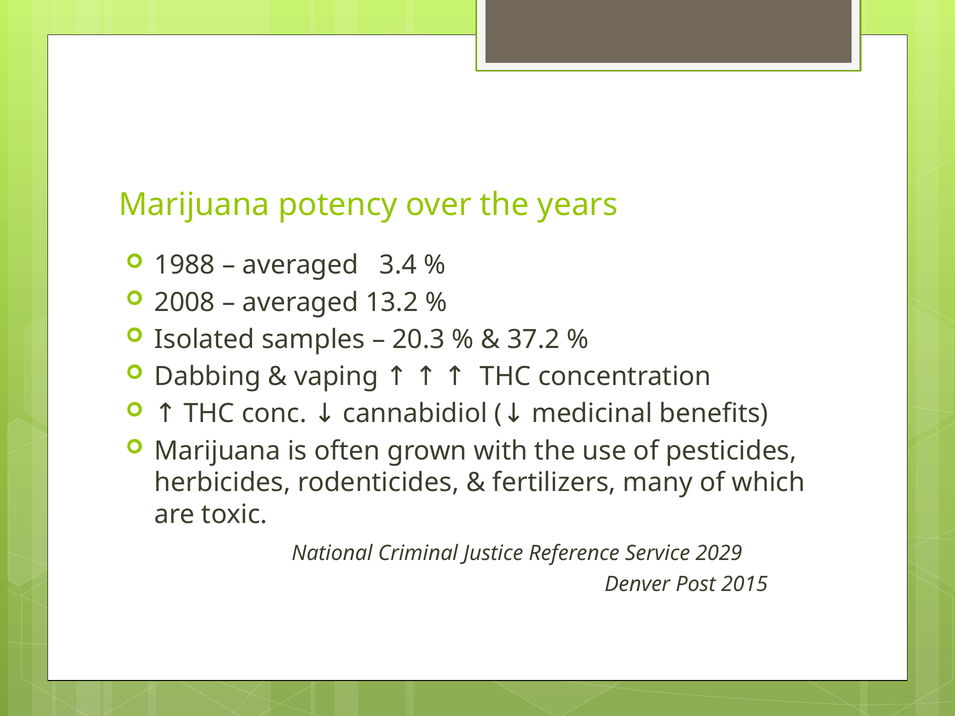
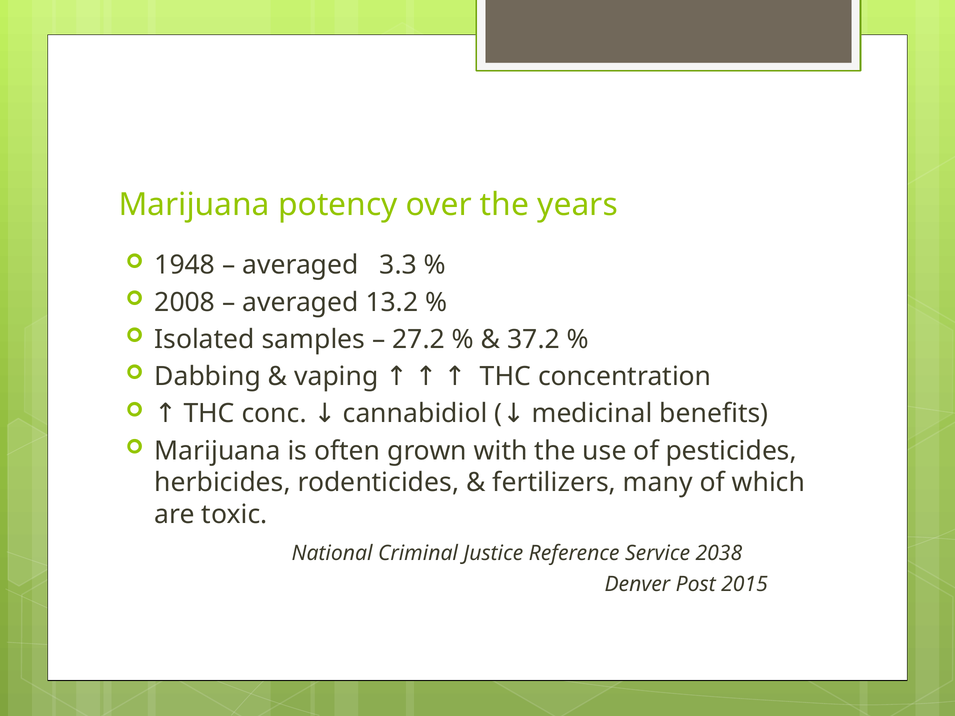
1988: 1988 -> 1948
3.4: 3.4 -> 3.3
20.3: 20.3 -> 27.2
2029: 2029 -> 2038
